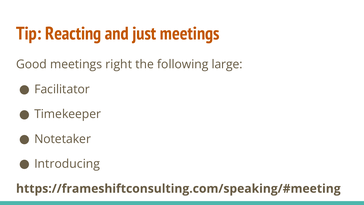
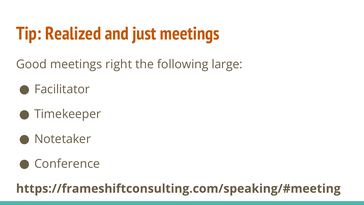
Reacting: Reacting -> Realized
Introducing: Introducing -> Conference
